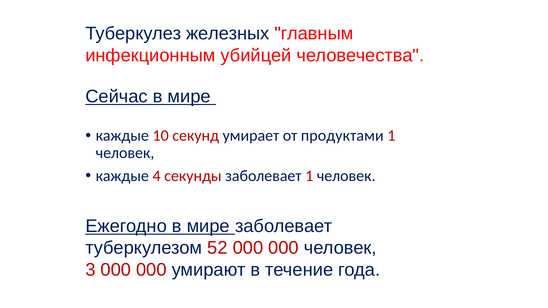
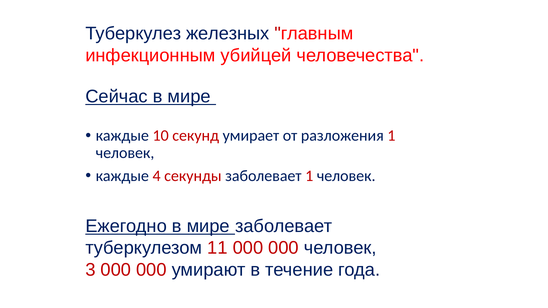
продуктами: продуктами -> разложения
52: 52 -> 11
